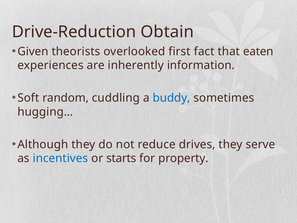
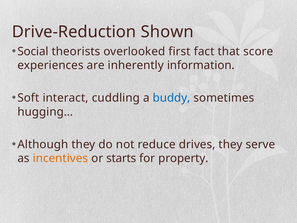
Obtain: Obtain -> Shown
Given: Given -> Social
eaten: eaten -> score
random: random -> interact
incentives colour: blue -> orange
